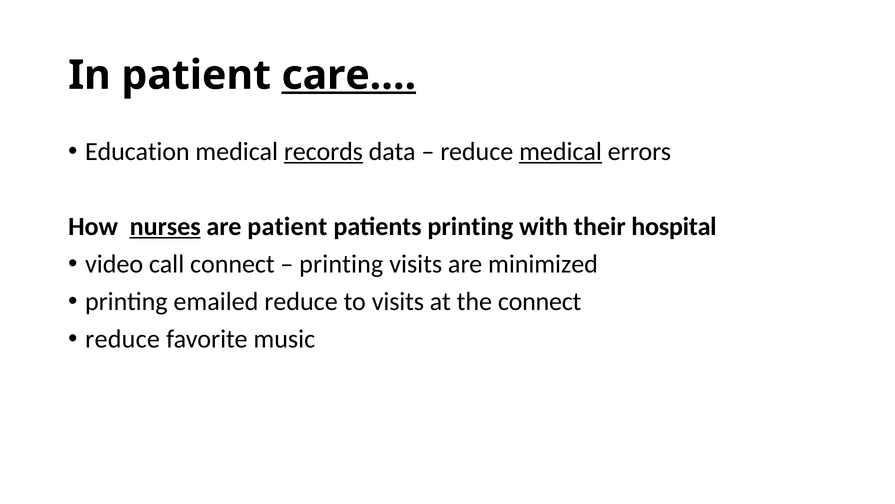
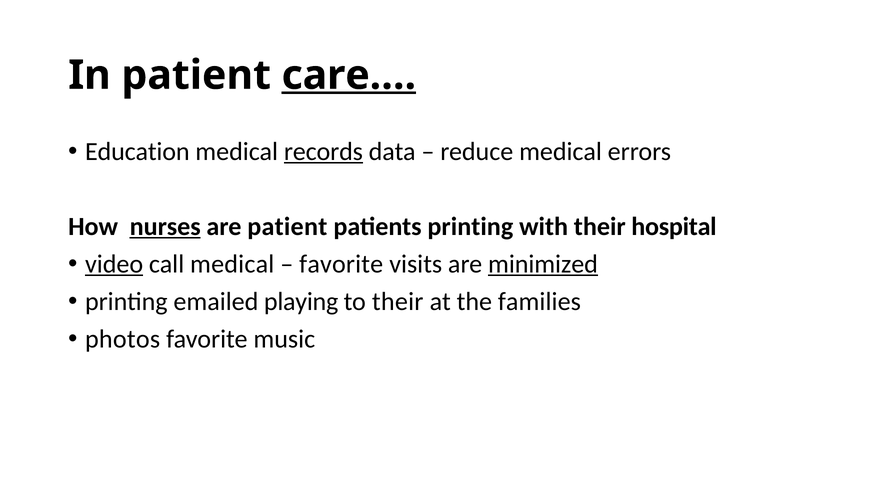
medical at (561, 151) underline: present -> none
video underline: none -> present
call connect: connect -> medical
printing at (341, 264): printing -> favorite
minimized underline: none -> present
emailed reduce: reduce -> playing
to visits: visits -> their
the connect: connect -> families
reduce at (123, 339): reduce -> photos
